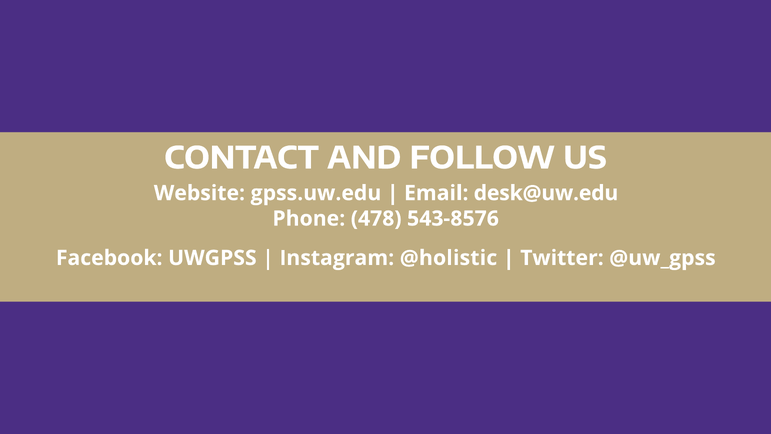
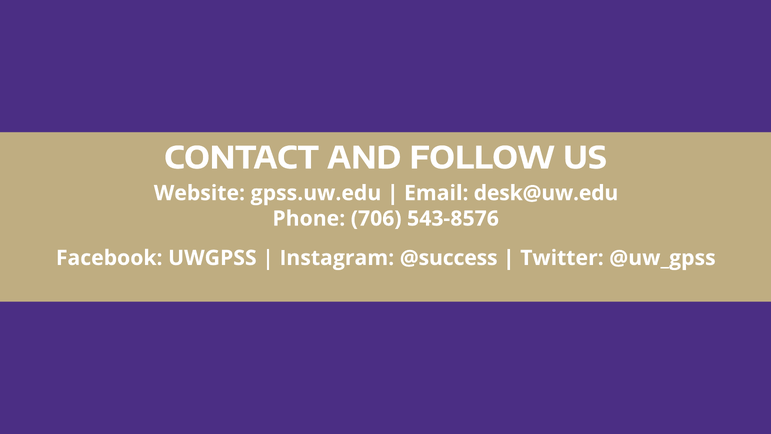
478: 478 -> 706
@holistic: @holistic -> @success
